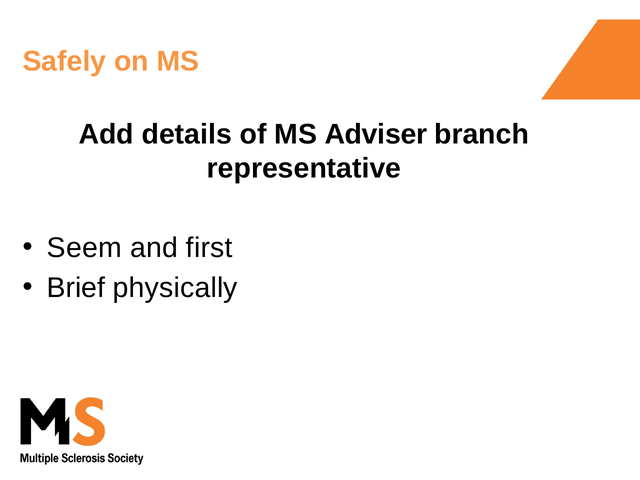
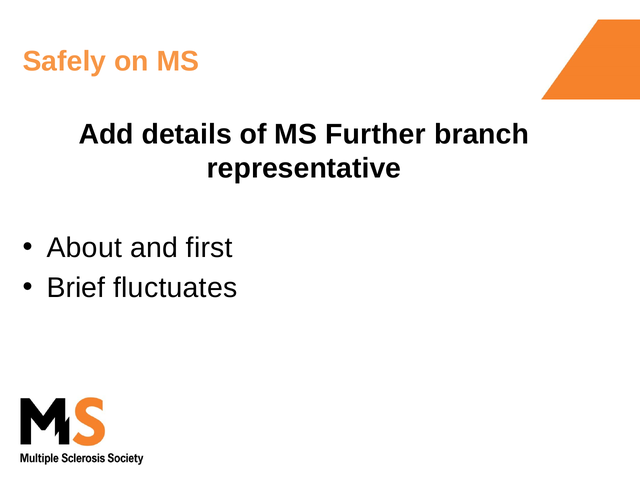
Adviser: Adviser -> Further
Seem: Seem -> About
physically: physically -> fluctuates
